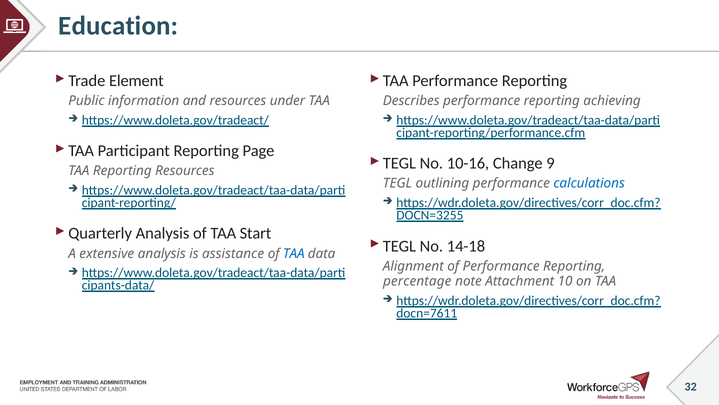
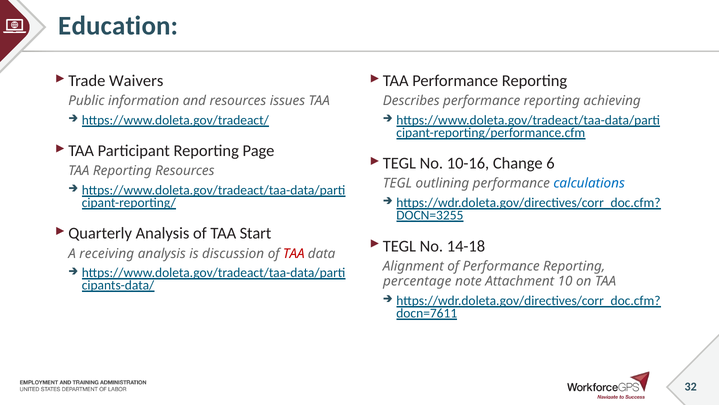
Element: Element -> Waivers
under: under -> issues
9: 9 -> 6
extensive: extensive -> receiving
assistance: assistance -> discussion
TAA at (294, 253) colour: blue -> red
